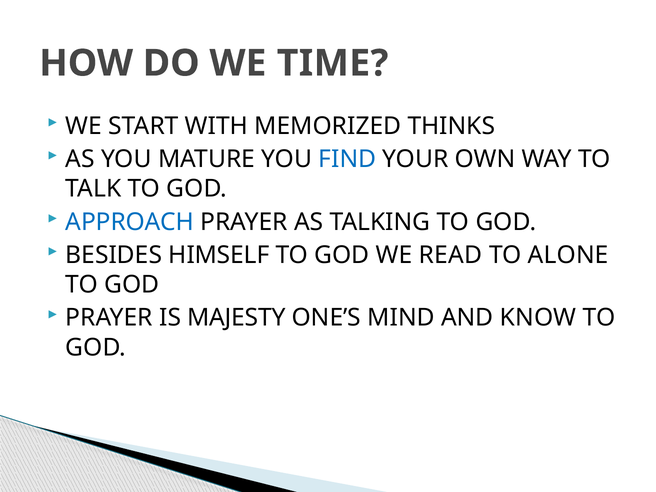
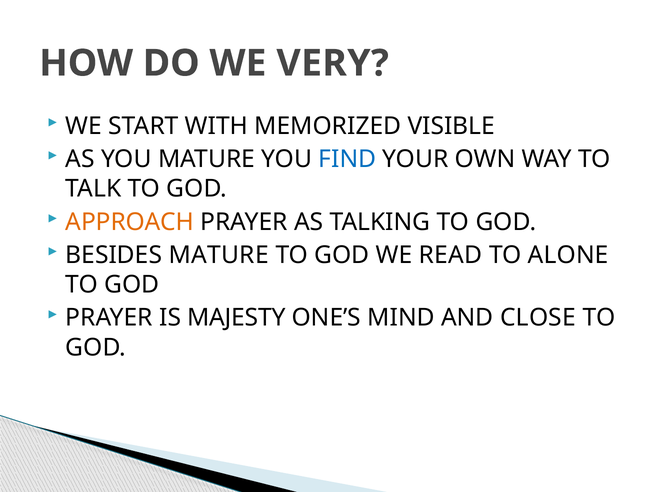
TIME: TIME -> VERY
THINKS: THINKS -> VISIBLE
APPROACH colour: blue -> orange
BESIDES HIMSELF: HIMSELF -> MATURE
KNOW: KNOW -> CLOSE
